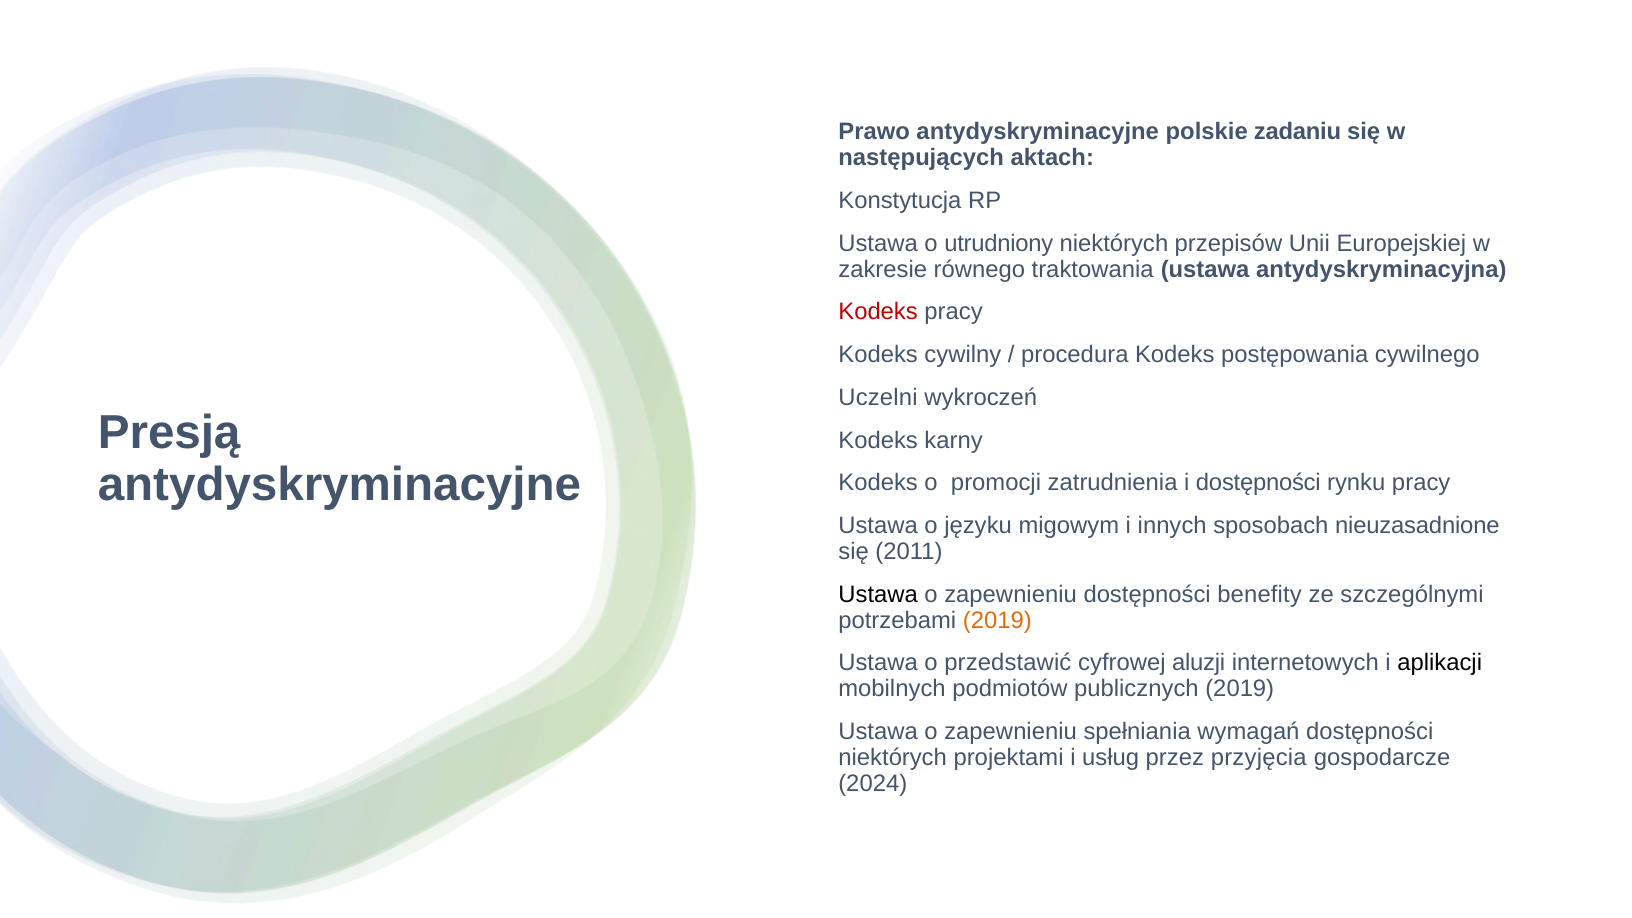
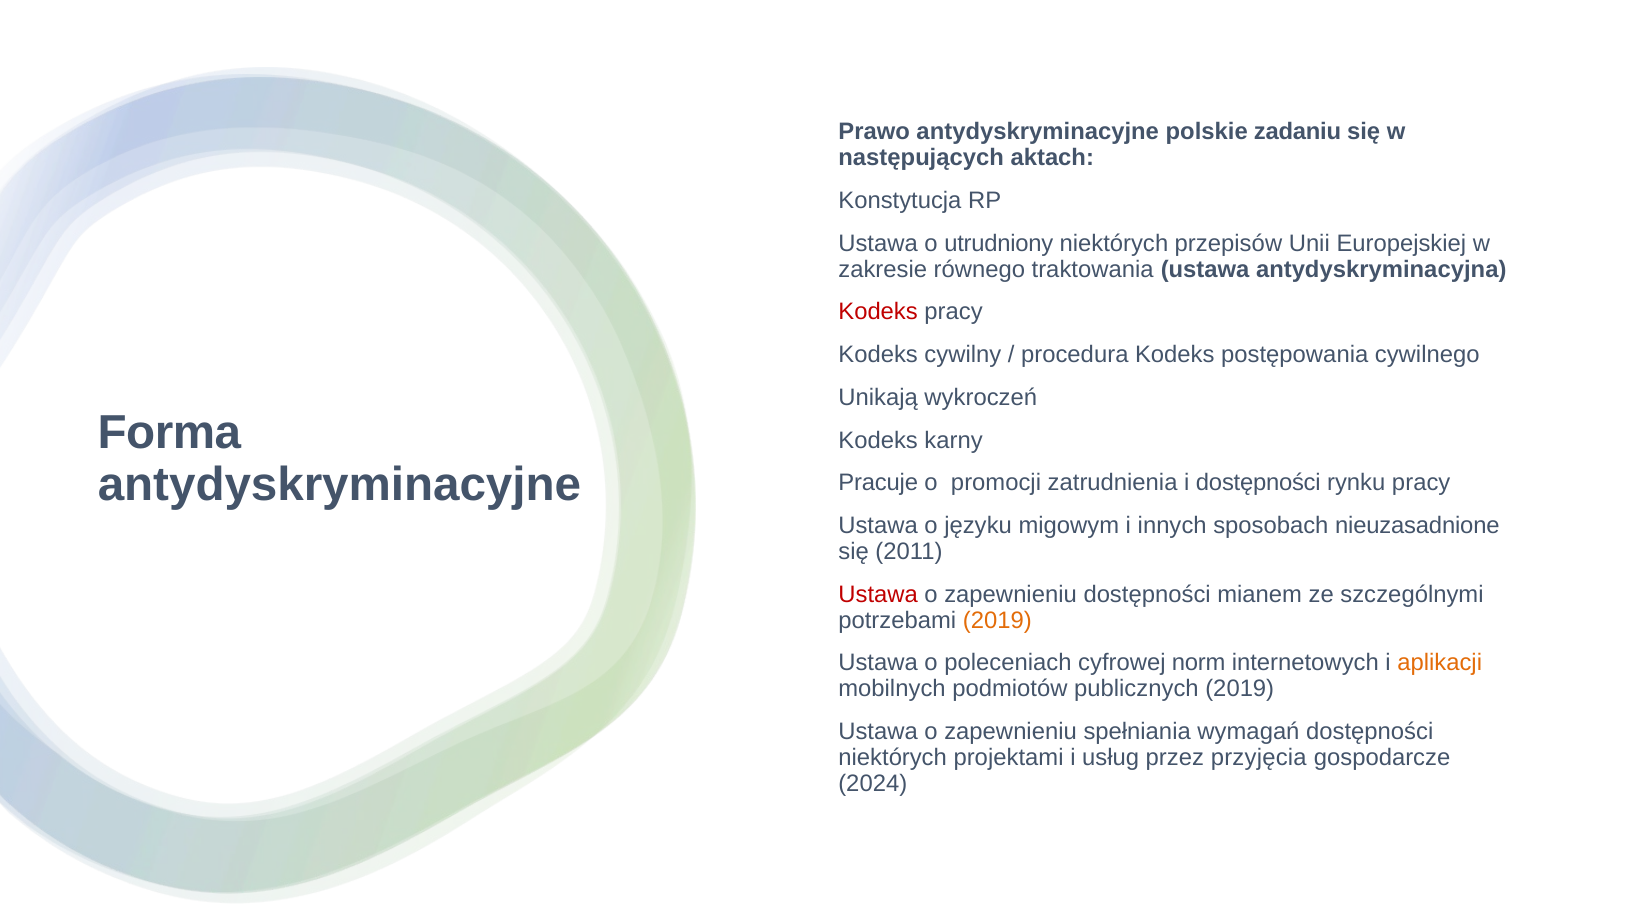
Uczelni: Uczelni -> Unikają
Presją: Presją -> Forma
Kodeks at (878, 483): Kodeks -> Pracuje
Ustawa at (878, 595) colour: black -> red
benefity: benefity -> mianem
przedstawić: przedstawić -> poleceniach
aluzji: aluzji -> norm
aplikacji colour: black -> orange
